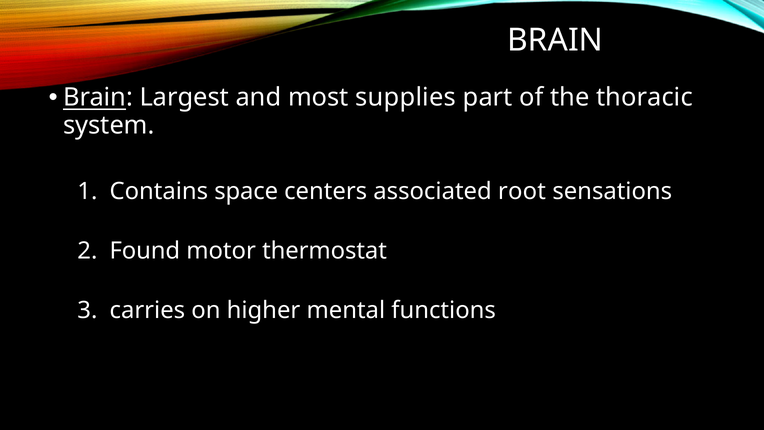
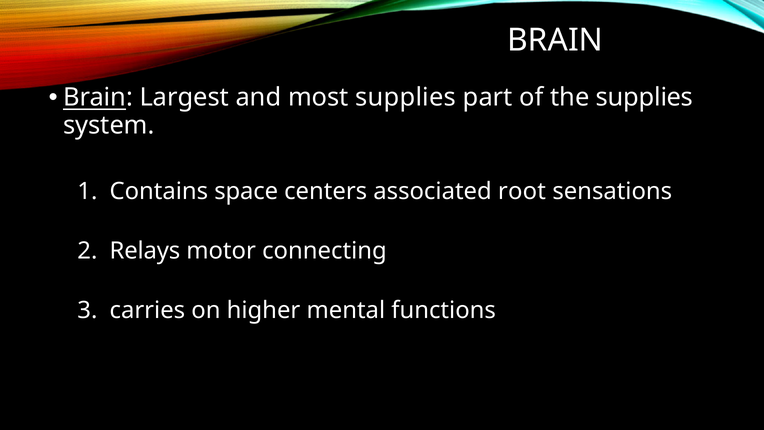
the thoracic: thoracic -> supplies
Found: Found -> Relays
thermostat: thermostat -> connecting
